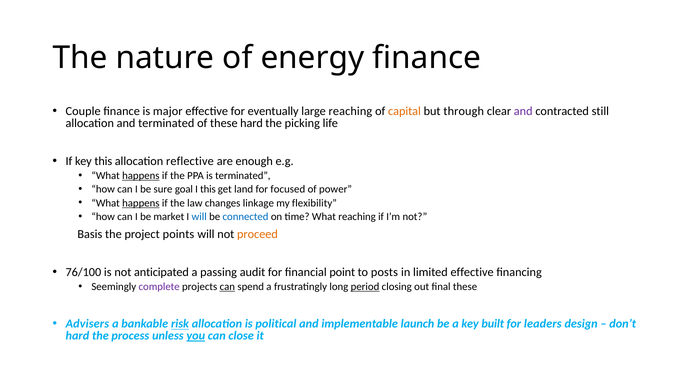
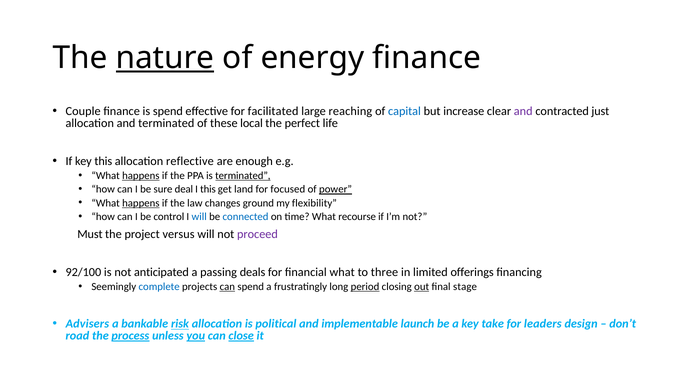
nature underline: none -> present
is major: major -> spend
eventually: eventually -> facilitated
capital colour: orange -> blue
through: through -> increase
still: still -> just
these hard: hard -> local
picking: picking -> perfect
terminated at (243, 176) underline: none -> present
goal: goal -> deal
power underline: none -> present
linkage: linkage -> ground
market: market -> control
What reaching: reaching -> recourse
Basis: Basis -> Must
points: points -> versus
proceed colour: orange -> purple
76/100: 76/100 -> 92/100
audit: audit -> deals
financial point: point -> what
posts: posts -> three
limited effective: effective -> offerings
complete colour: purple -> blue
out underline: none -> present
final these: these -> stage
built: built -> take
hard at (77, 336): hard -> road
process underline: none -> present
close underline: none -> present
